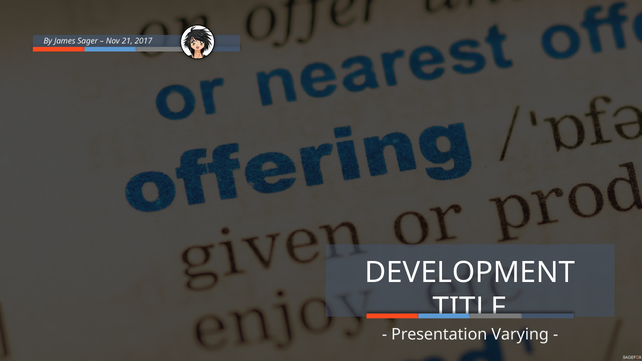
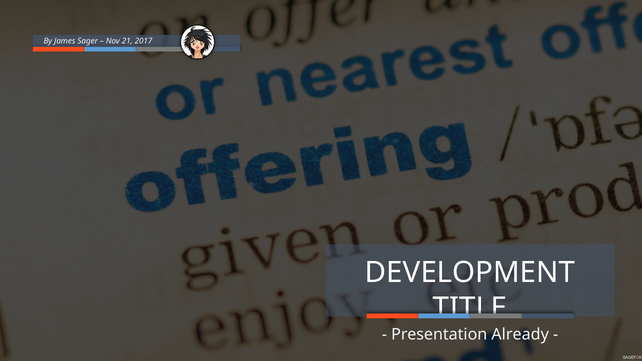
Varying: Varying -> Already
